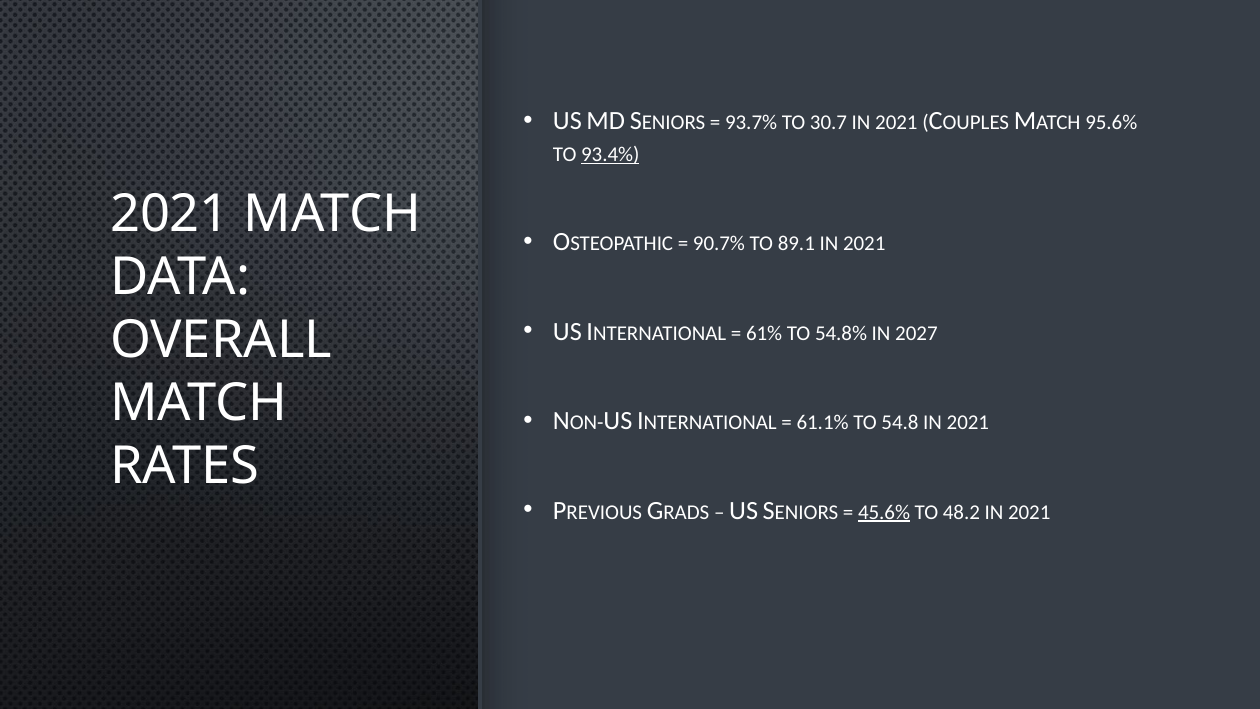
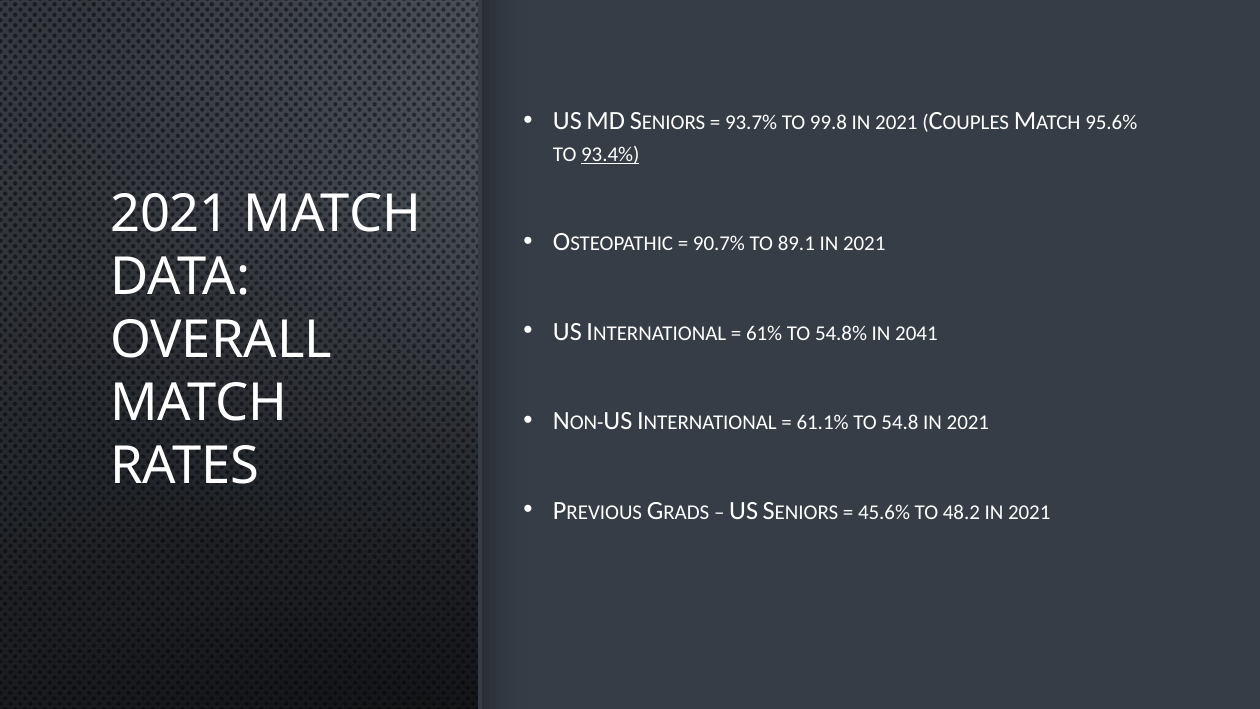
30.7: 30.7 -> 99.8
2027: 2027 -> 2041
45.6% underline: present -> none
